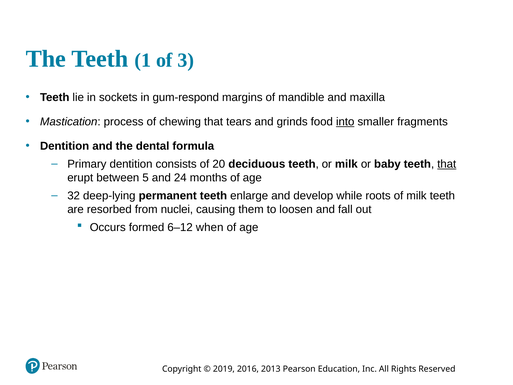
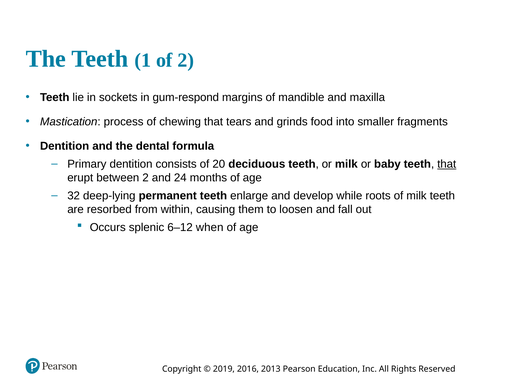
of 3: 3 -> 2
into underline: present -> none
between 5: 5 -> 2
nuclei: nuclei -> within
formed: formed -> splenic
